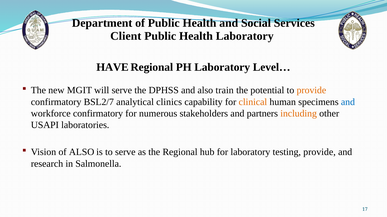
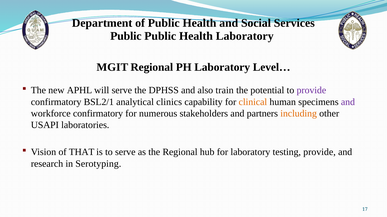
Client at (126, 36): Client -> Public
HAVE: HAVE -> MGIT
MGIT: MGIT -> APHL
provide at (311, 91) colour: orange -> purple
BSL2/7: BSL2/7 -> BSL2/1
and at (348, 102) colour: blue -> purple
of ALSO: ALSO -> THAT
Salmonella: Salmonella -> Serotyping
